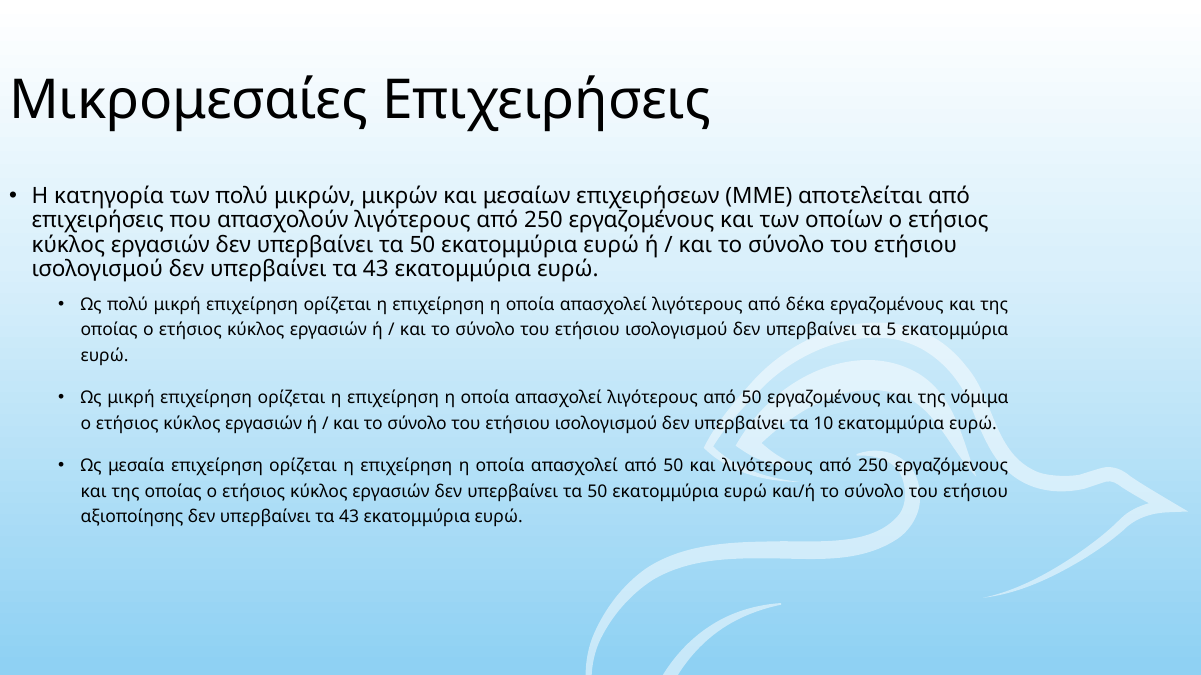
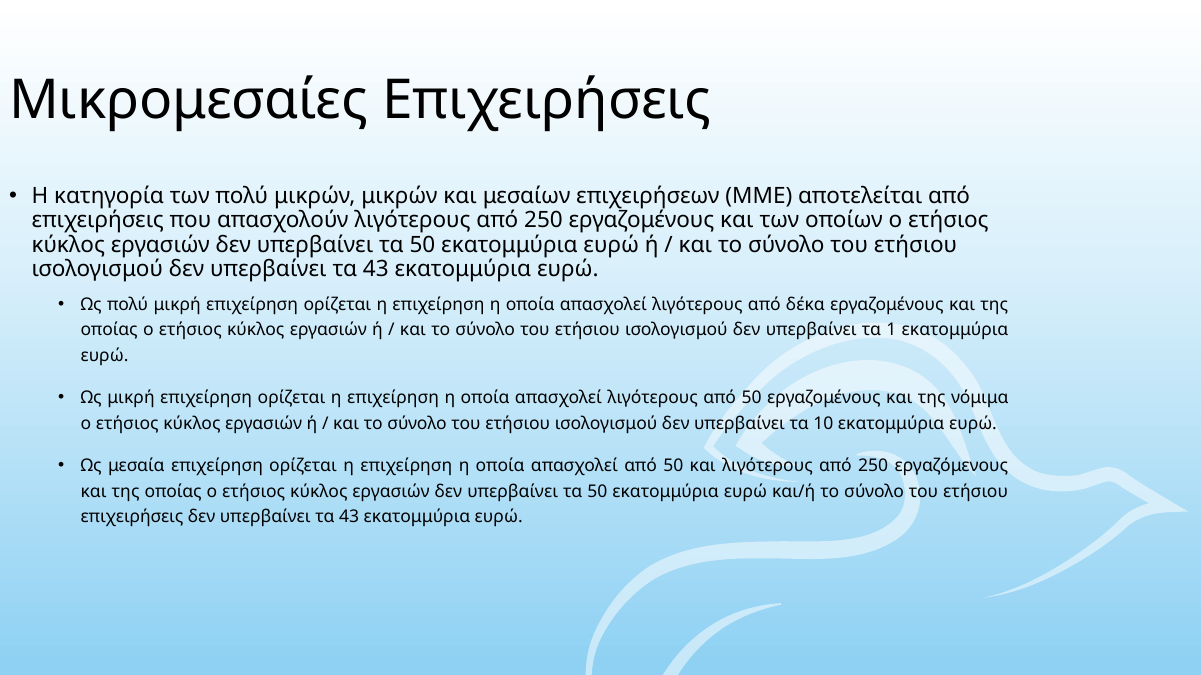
5: 5 -> 1
αξιοποίησης at (132, 517): αξιοποίησης -> επιχειρήσεις
